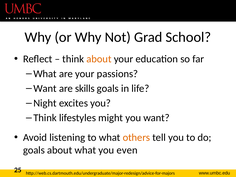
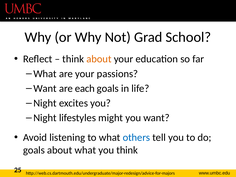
skills: skills -> each
Think at (45, 118): Think -> Night
others colour: orange -> blue
you even: even -> think
